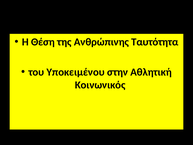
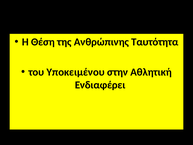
Κοινωνικός: Κοινωνικός -> Ενδιαφέρει
